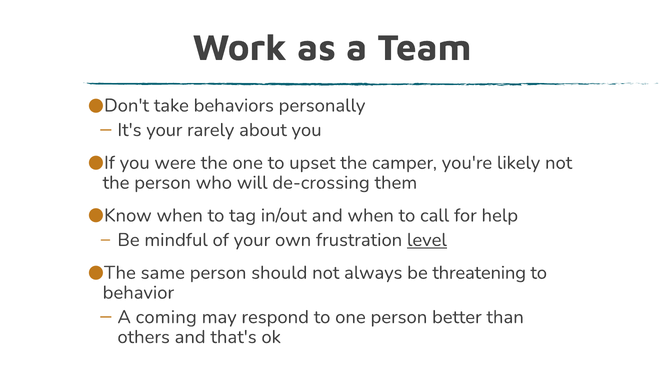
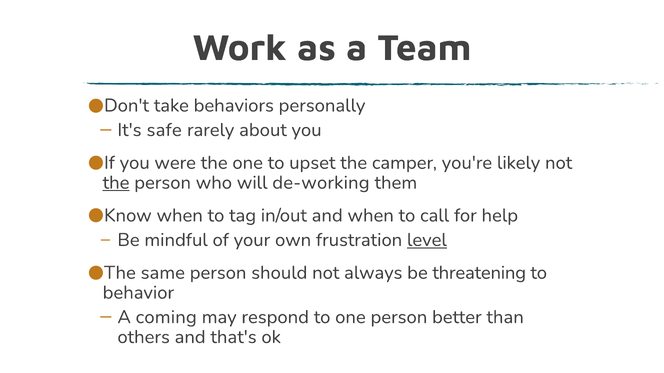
It's your: your -> safe
the at (116, 183) underline: none -> present
de-crossing: de-crossing -> de-working
